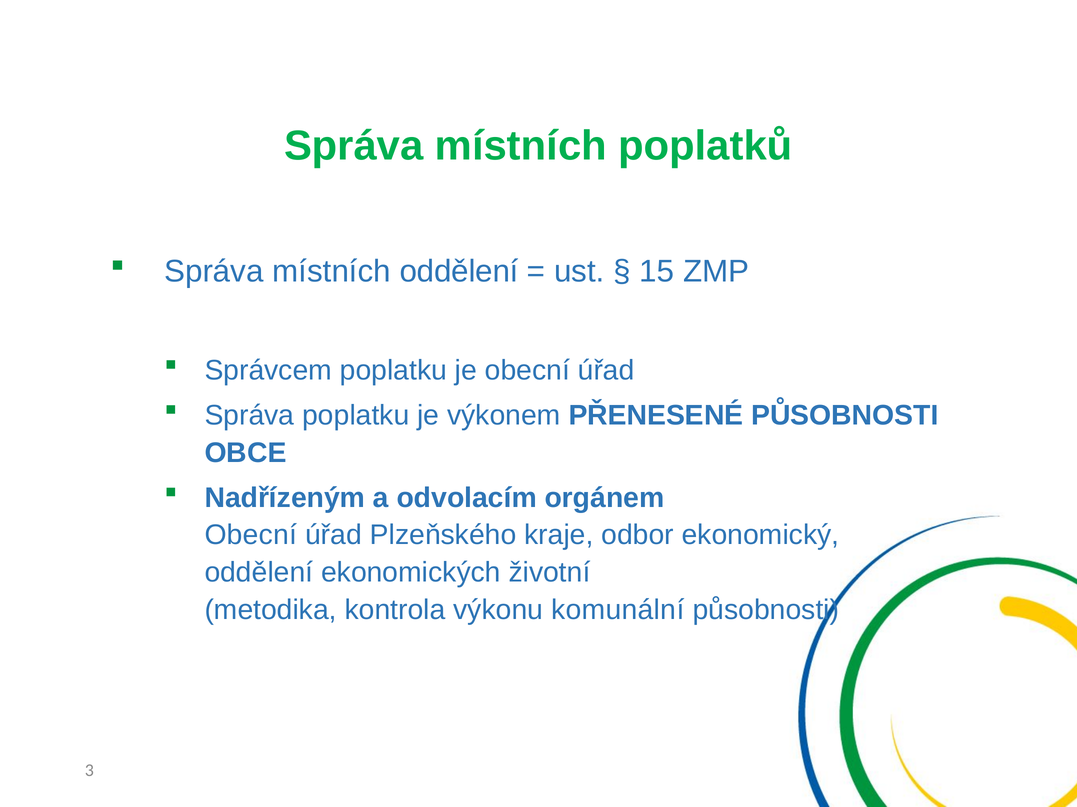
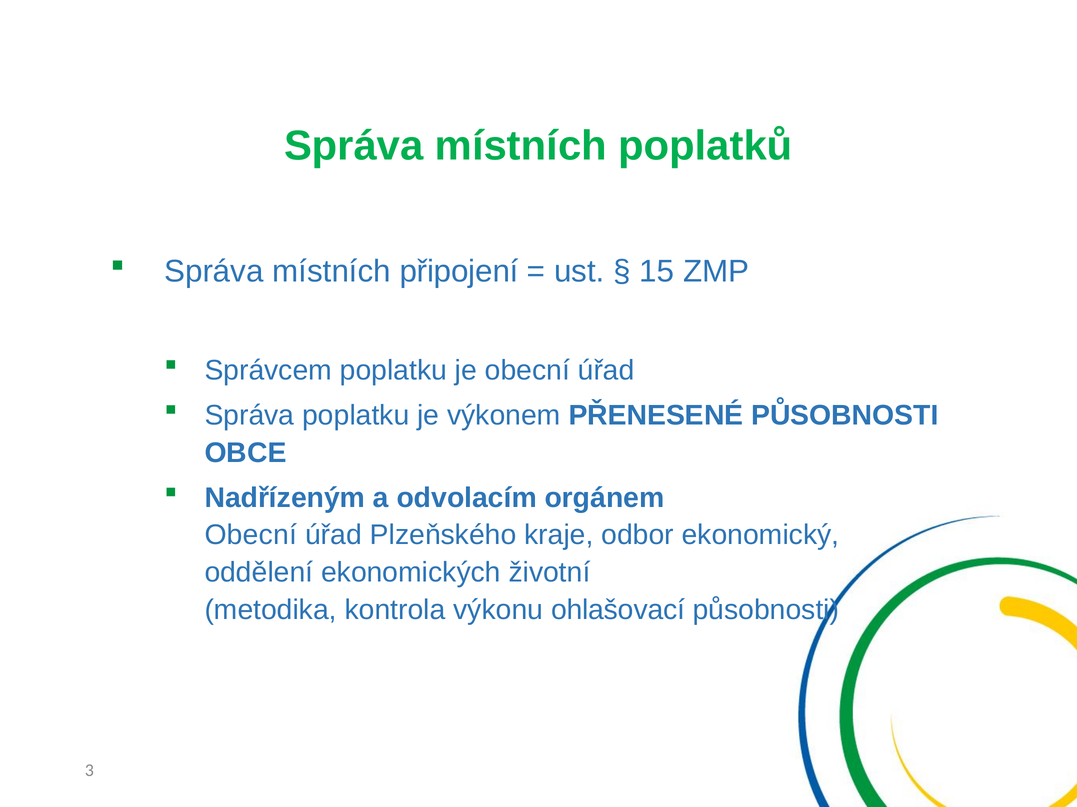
místních oddělení: oddělení -> připojení
komunální: komunální -> ohlašovací
